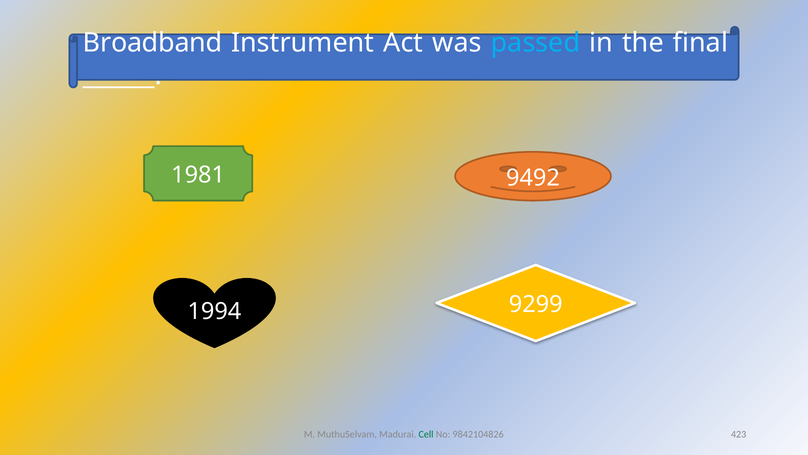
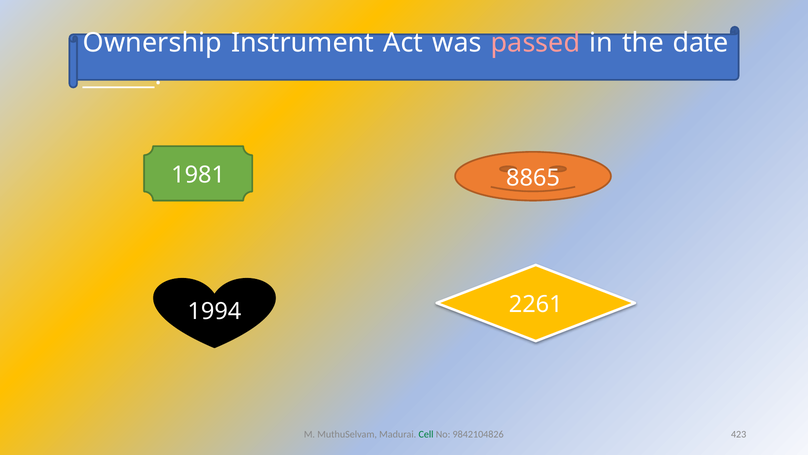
Broadband: Broadband -> Ownership
passed colour: light blue -> pink
final: final -> date
9492: 9492 -> 8865
9299: 9299 -> 2261
